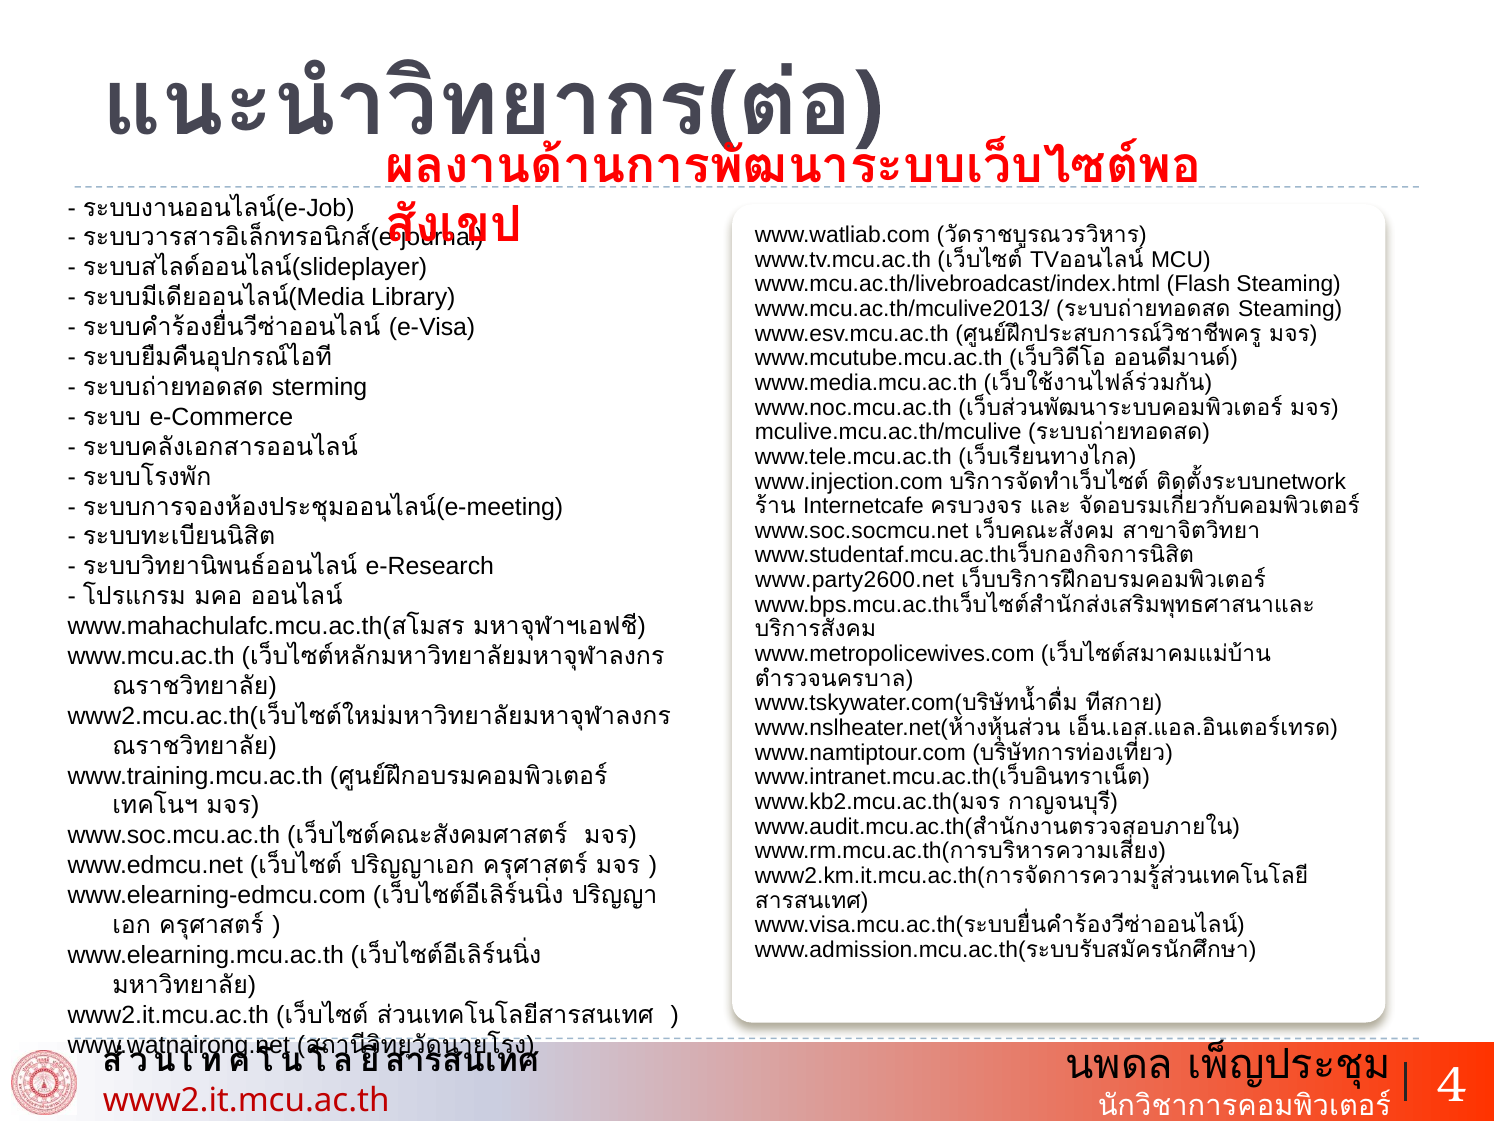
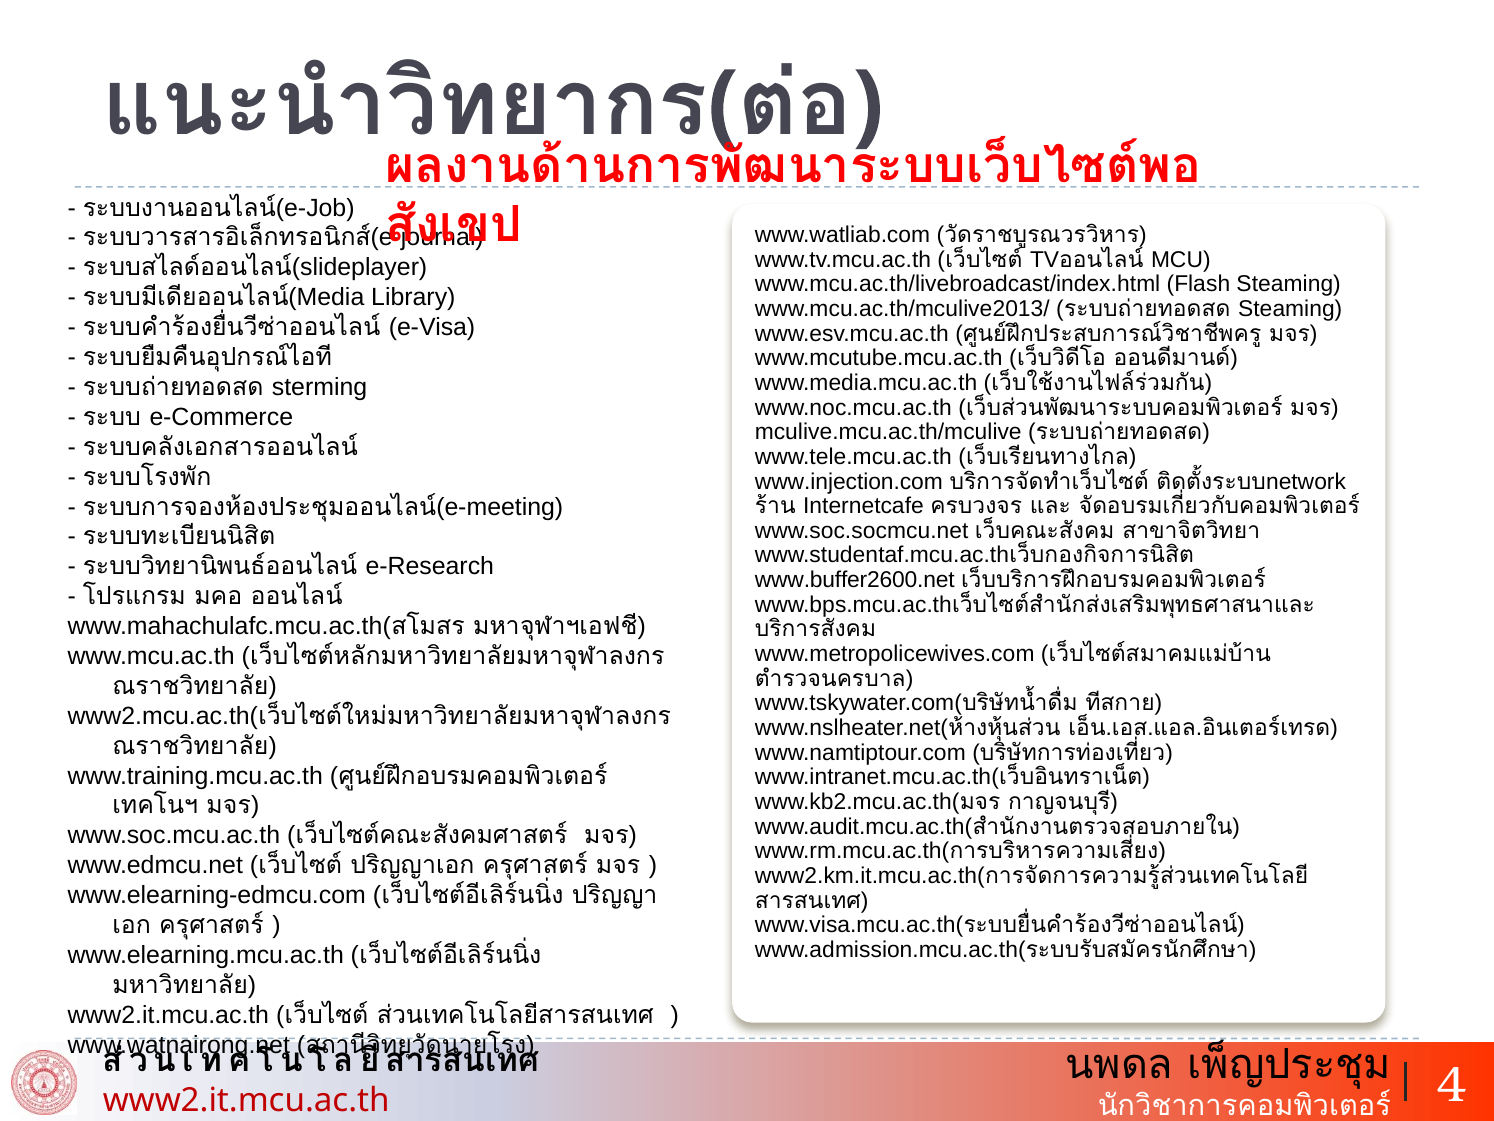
www.party2600.net: www.party2600.net -> www.buffer2600.net
